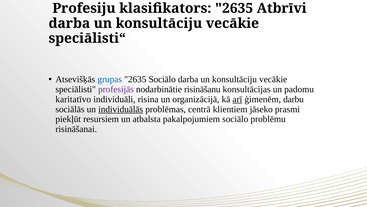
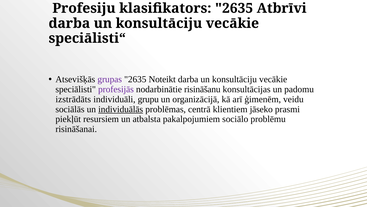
grupas colour: blue -> purple
2635 Sociālo: Sociālo -> Noteikt
karitatīvo: karitatīvo -> izstrādāts
risina: risina -> grupu
arī underline: present -> none
darbu: darbu -> veidu
